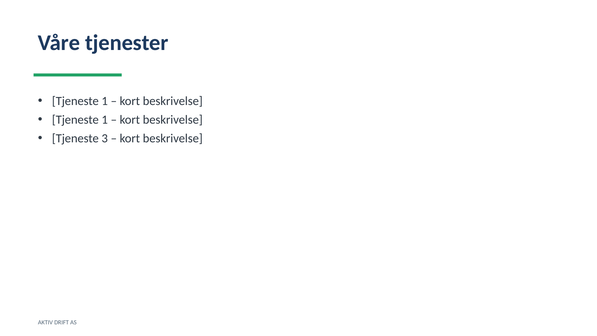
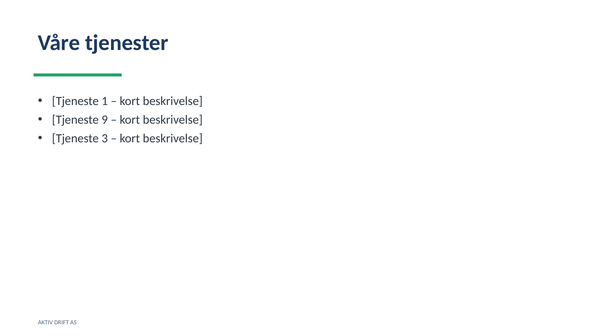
1 at (105, 120): 1 -> 9
